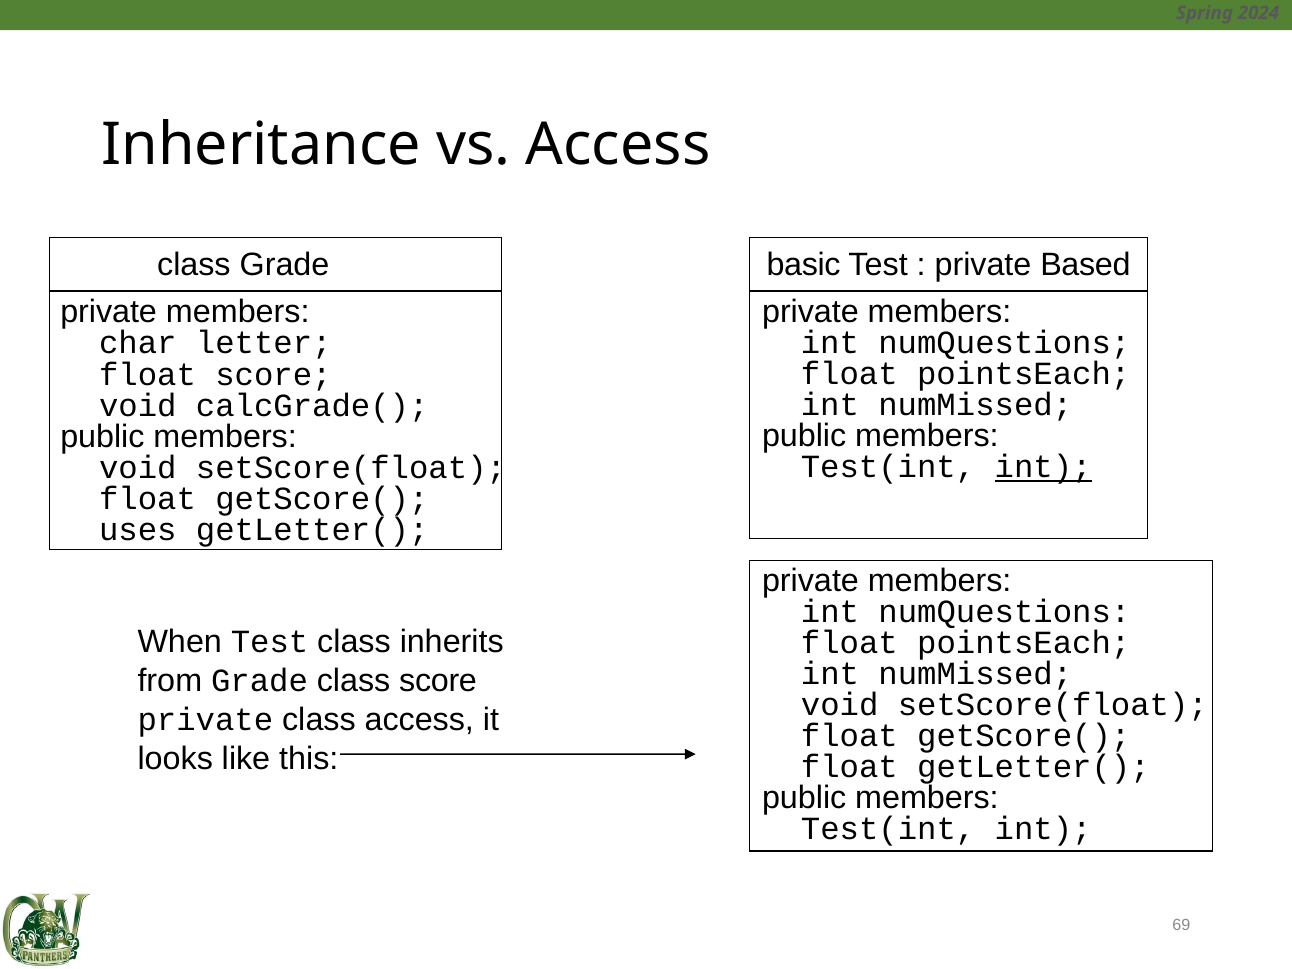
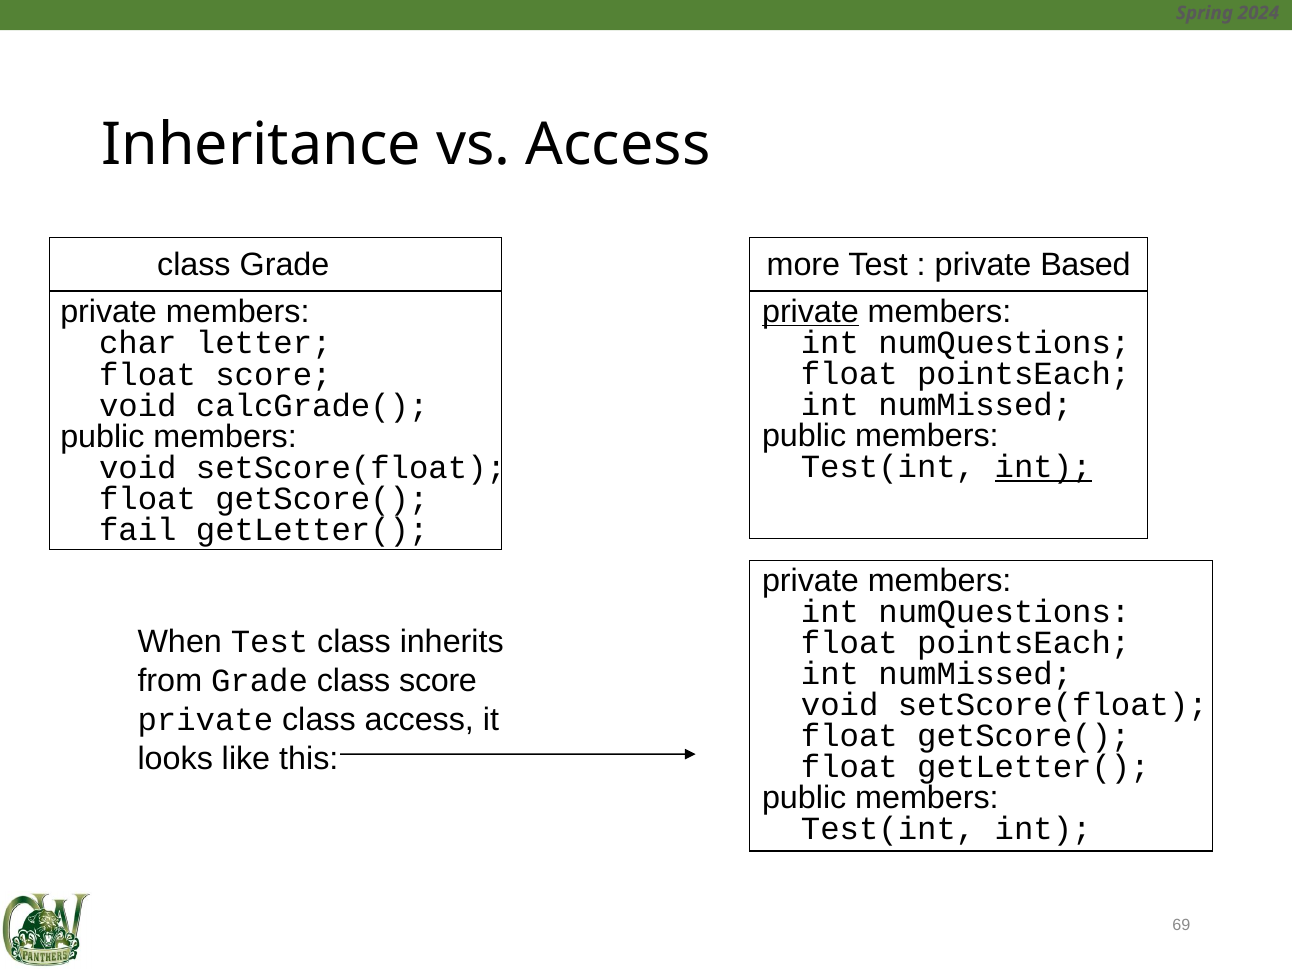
basic: basic -> more
private at (810, 312) underline: none -> present
uses: uses -> fail
